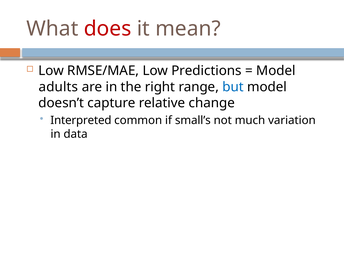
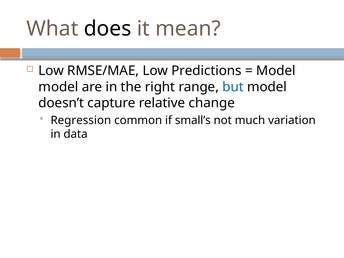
does colour: red -> black
adults at (58, 87): adults -> model
Interpreted: Interpreted -> Regression
